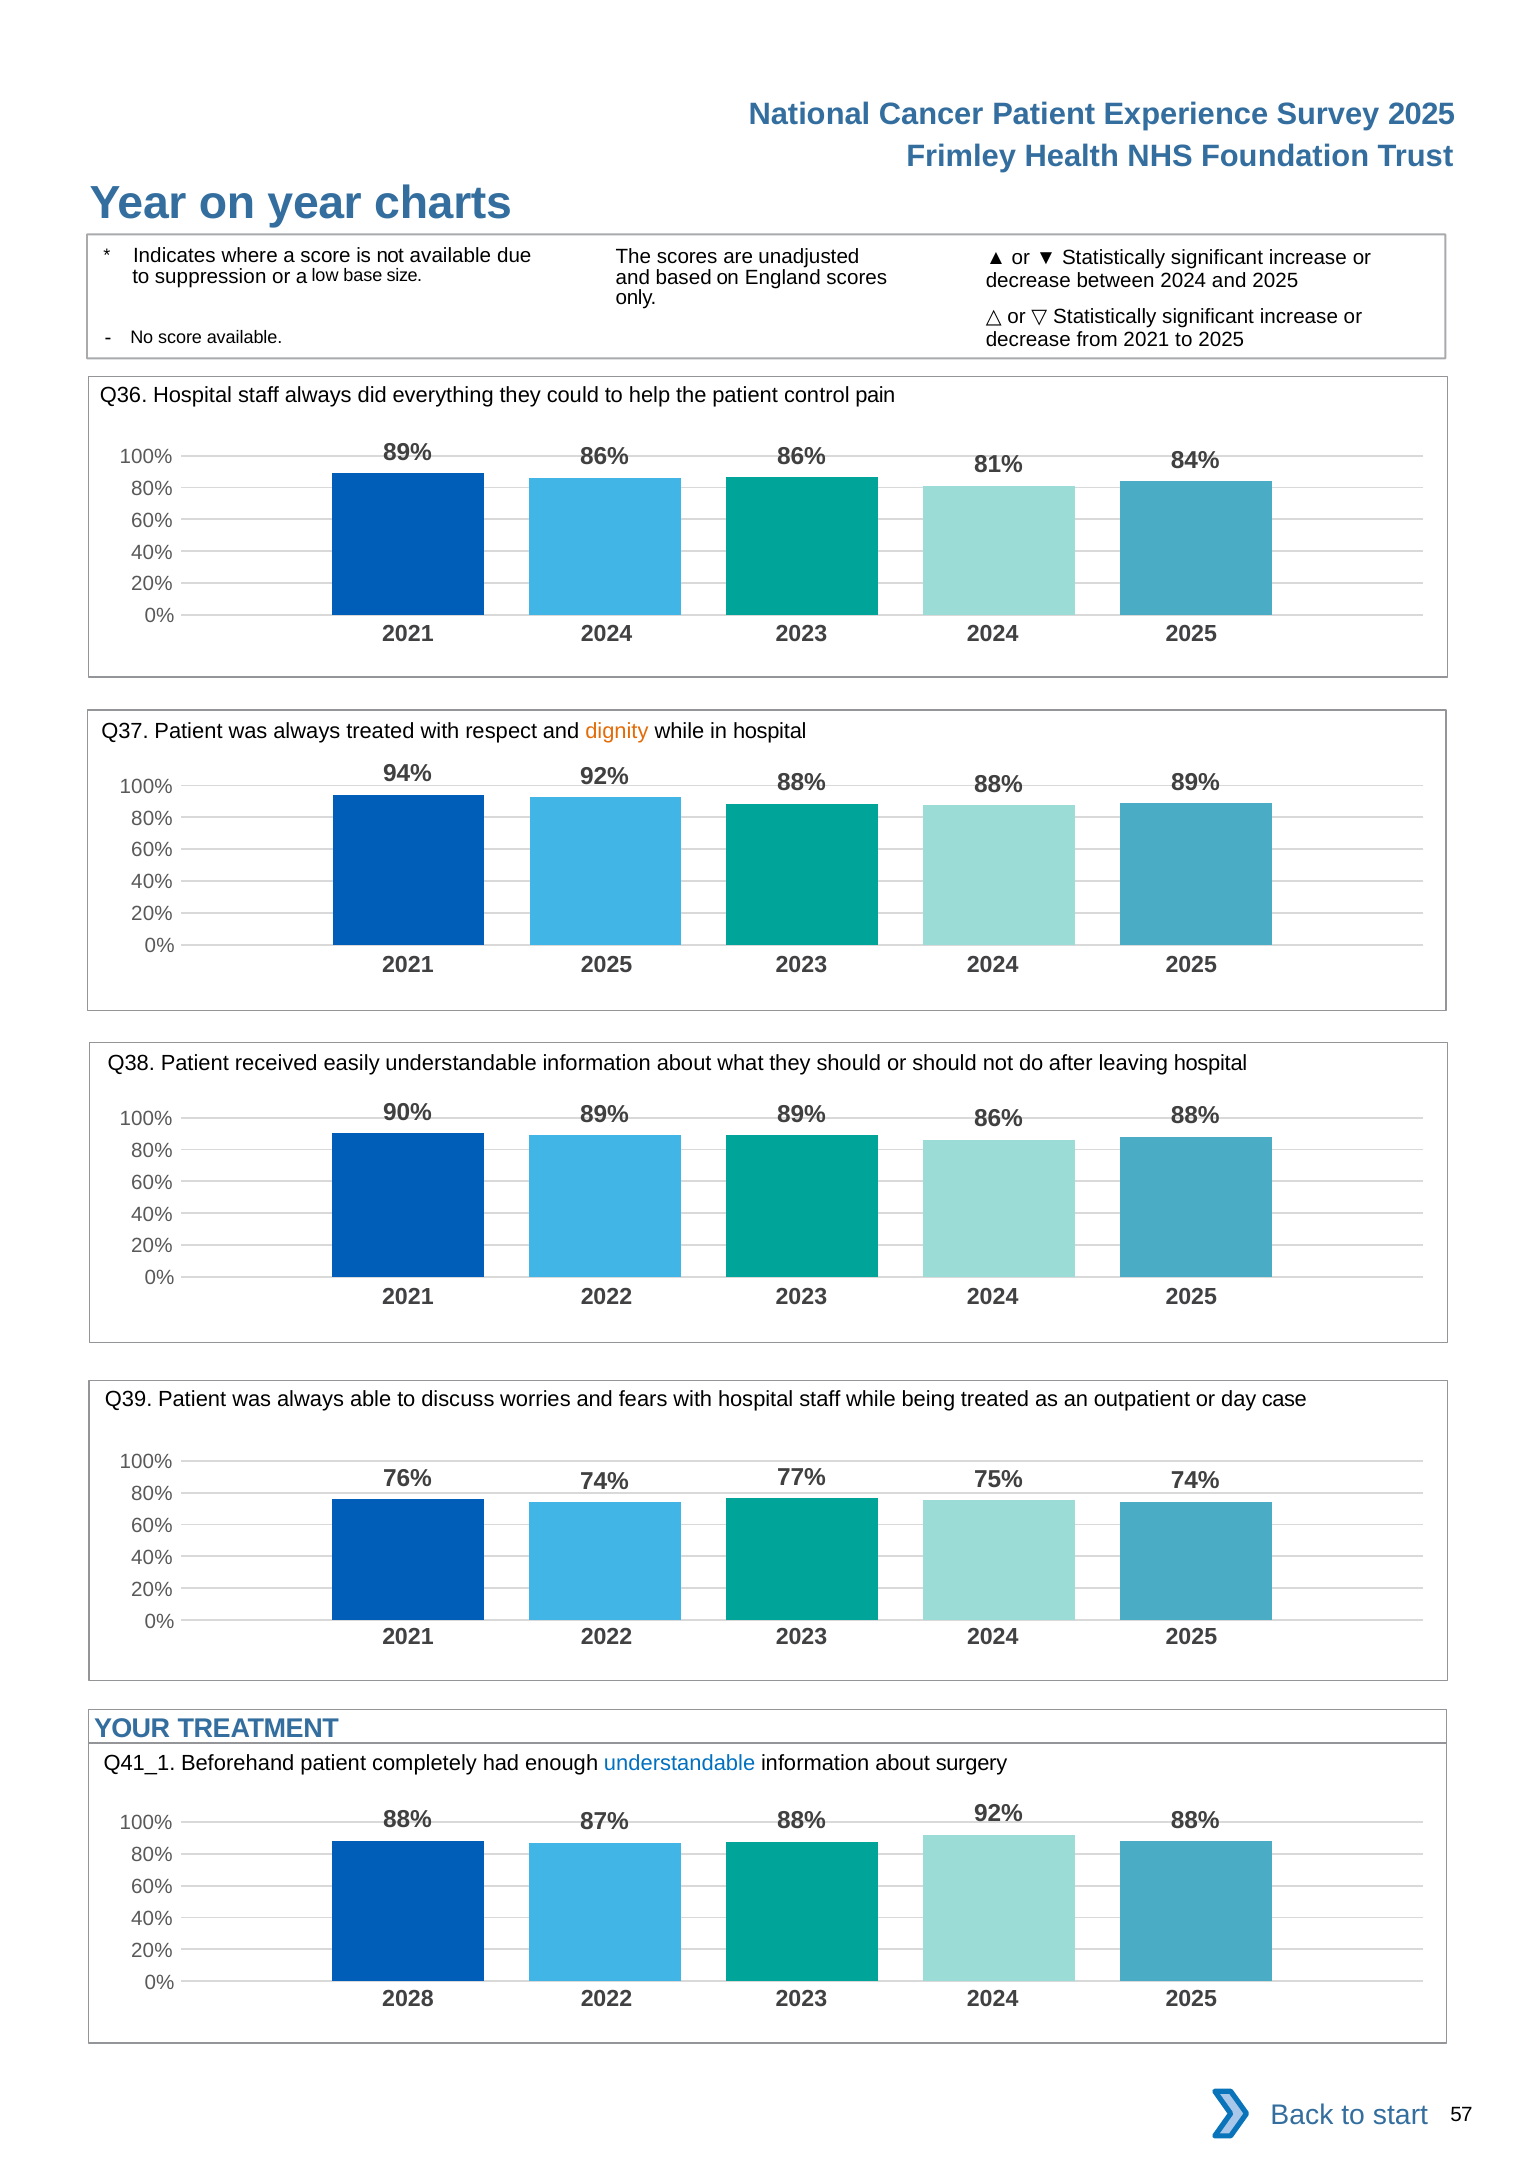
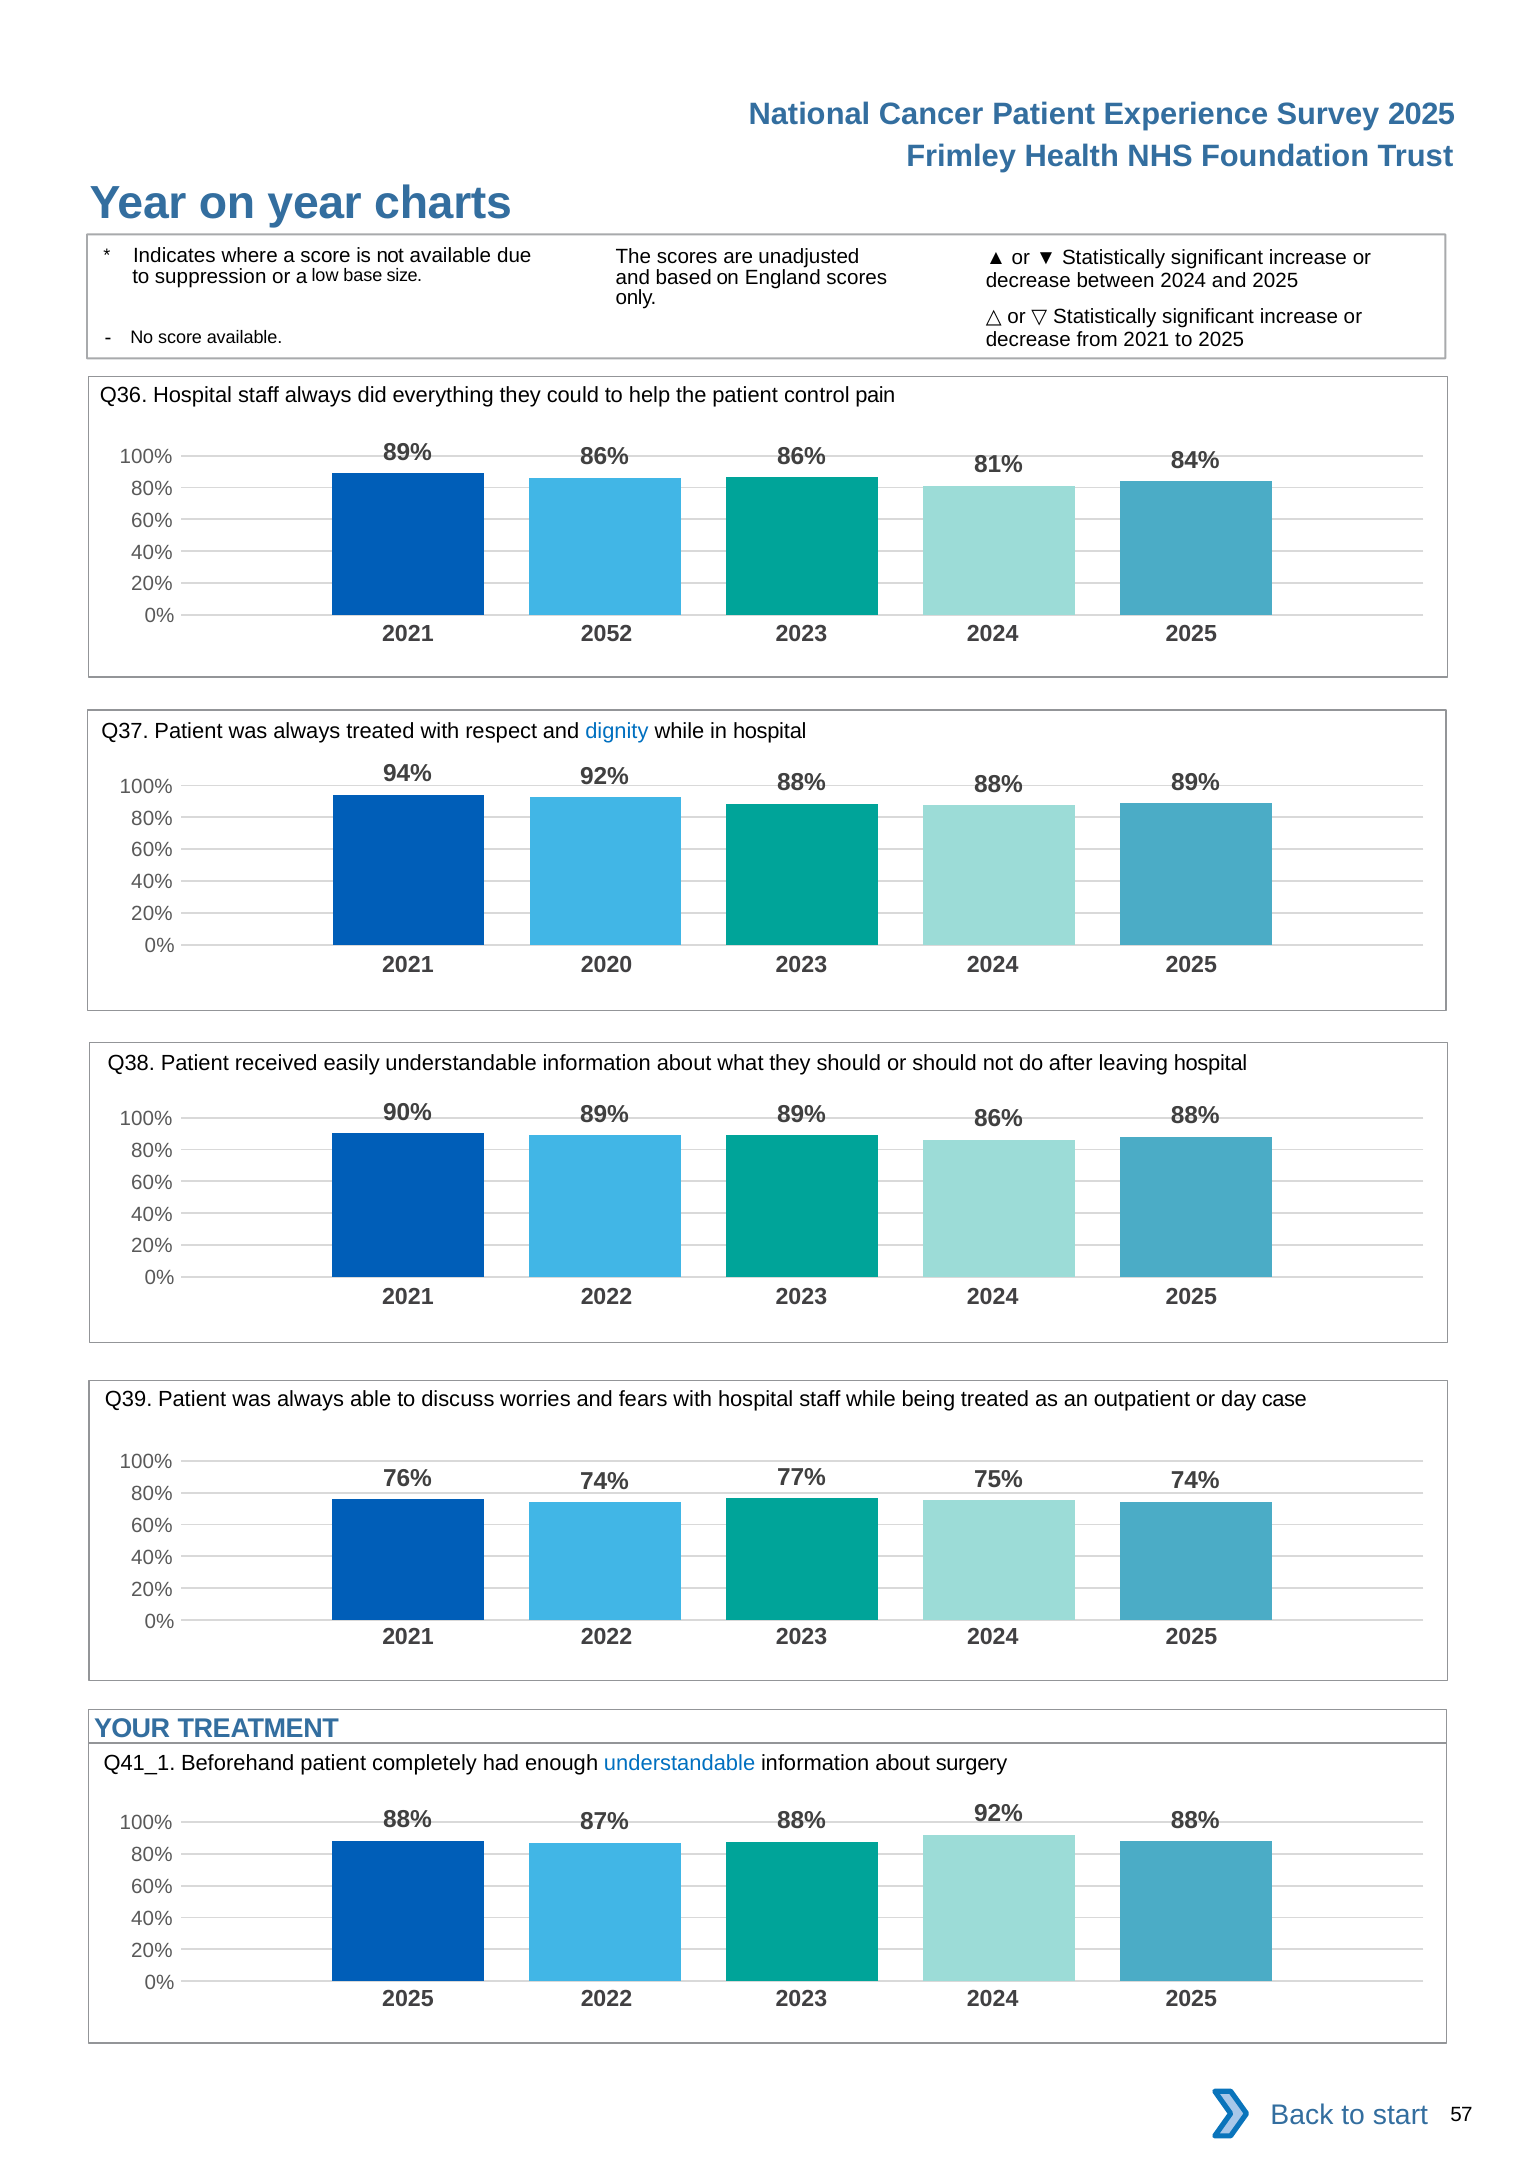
2021 2024: 2024 -> 2052
dignity colour: orange -> blue
2021 2025: 2025 -> 2020
2028 at (408, 1999): 2028 -> 2025
